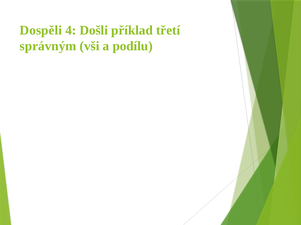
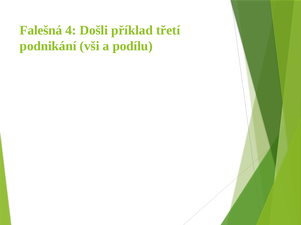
Dospěli: Dospěli -> Falešná
správným: správným -> podnikání
